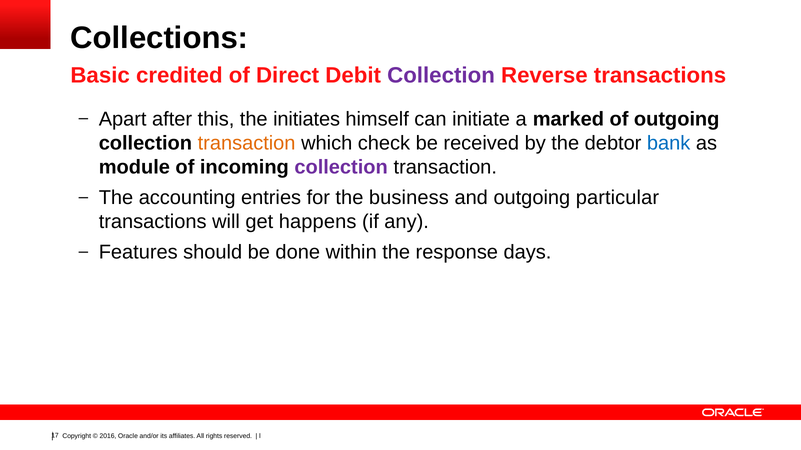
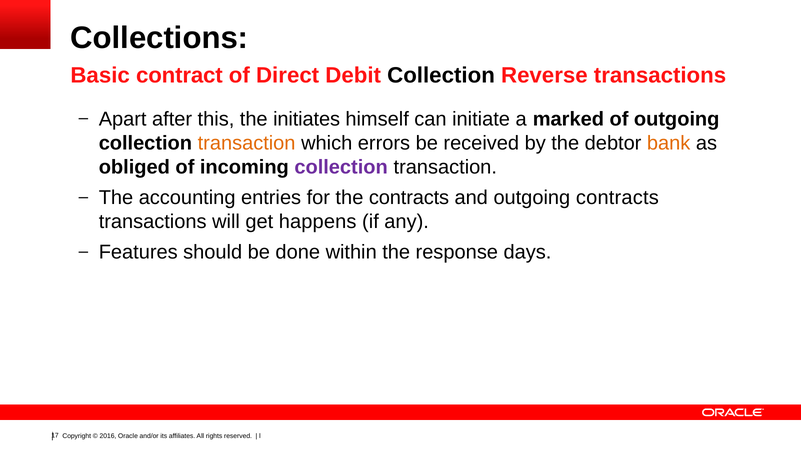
credited: credited -> contract
Collection at (441, 75) colour: purple -> black
check: check -> errors
bank colour: blue -> orange
module: module -> obliged
the business: business -> contracts
outgoing particular: particular -> contracts
